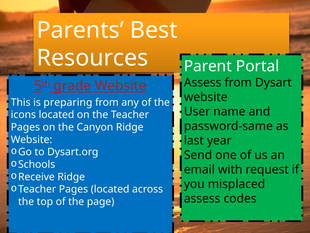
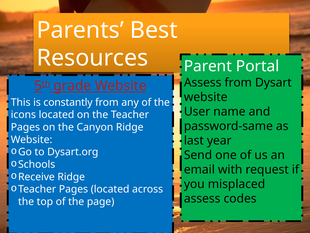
preparing: preparing -> constantly
